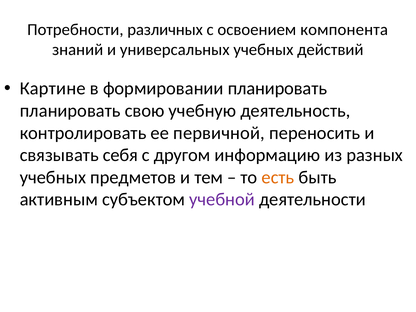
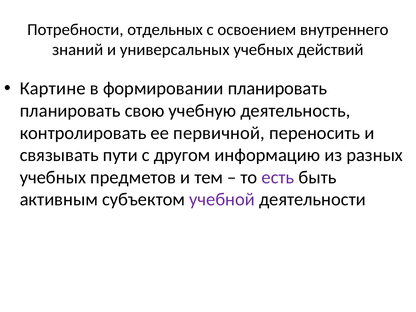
различных: различных -> отдельных
компонента: компонента -> внутреннего
себя: себя -> пути
есть colour: orange -> purple
